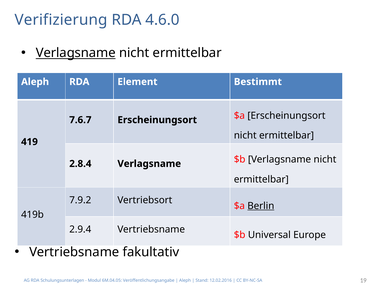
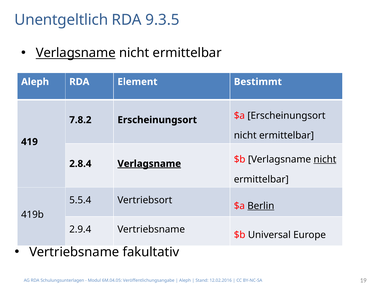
Verifizierung: Verifizierung -> Unentgeltlich
4.6.0: 4.6.0 -> 9.3.5
7.6.7: 7.6.7 -> 7.8.2
nicht at (325, 159) underline: none -> present
Verlagsname at (149, 163) underline: none -> present
7.9.2: 7.9.2 -> 5.5.4
